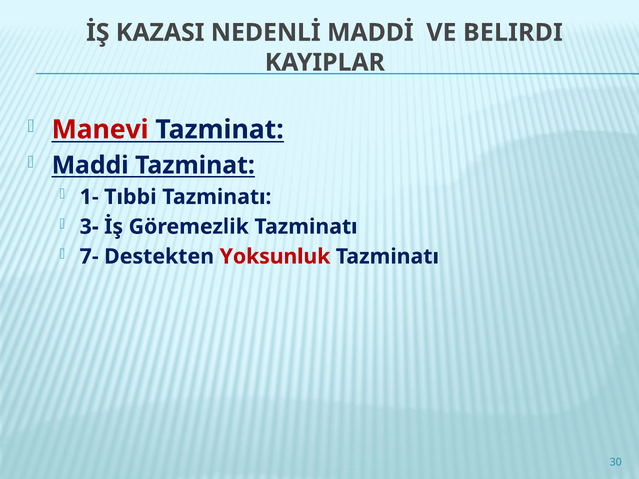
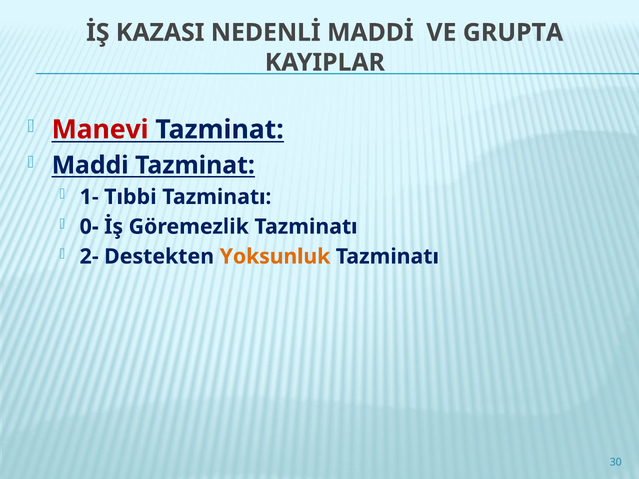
BELIRDI: BELIRDI -> GRUPTA
3-: 3- -> 0-
7-: 7- -> 2-
Yoksunluk colour: red -> orange
